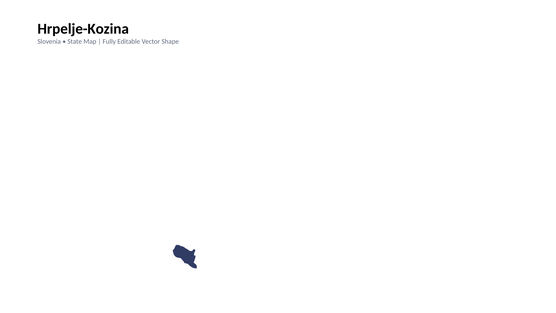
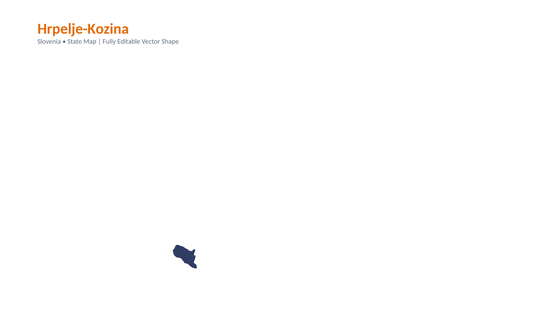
Hrpelje-Kozina colour: black -> orange
